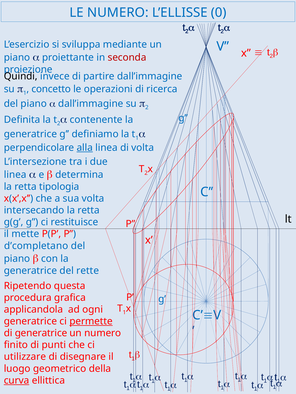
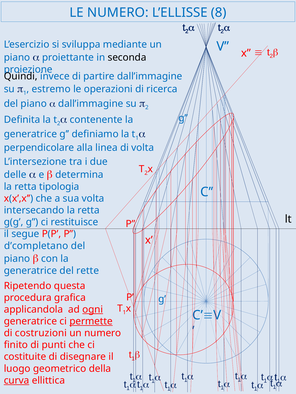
0: 0 -> 8
seconda colour: red -> black
concetto: concetto -> estremo
alla underline: present -> none
linea at (15, 175): linea -> delle
mette: mette -> segue
ogni underline: none -> present
di generatrice: generatrice -> costruzioni
utilizzare: utilizzare -> costituite
